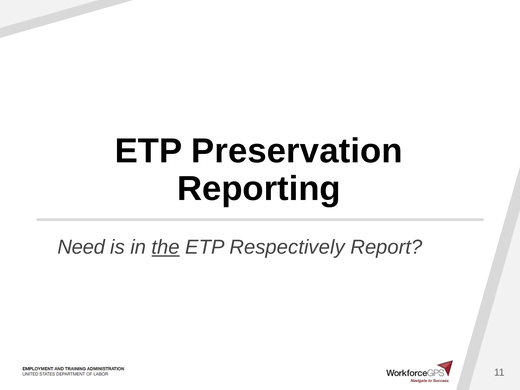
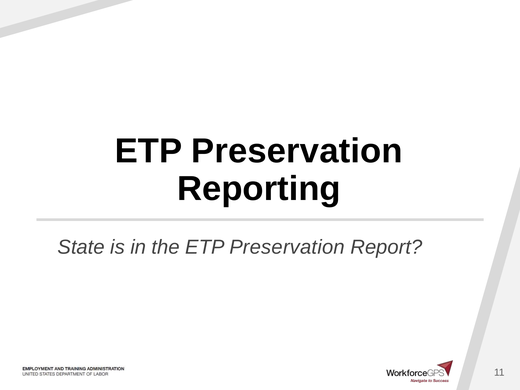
Need: Need -> State
the underline: present -> none
Respectively at (287, 247): Respectively -> Preservation
